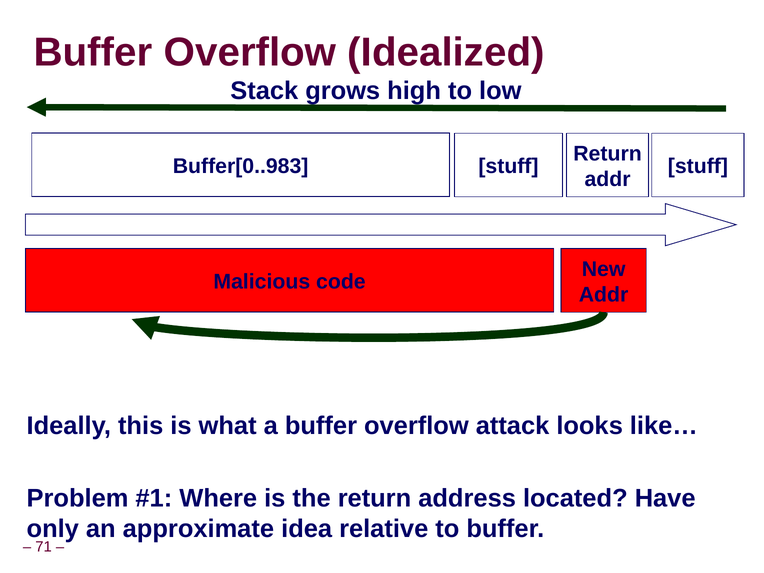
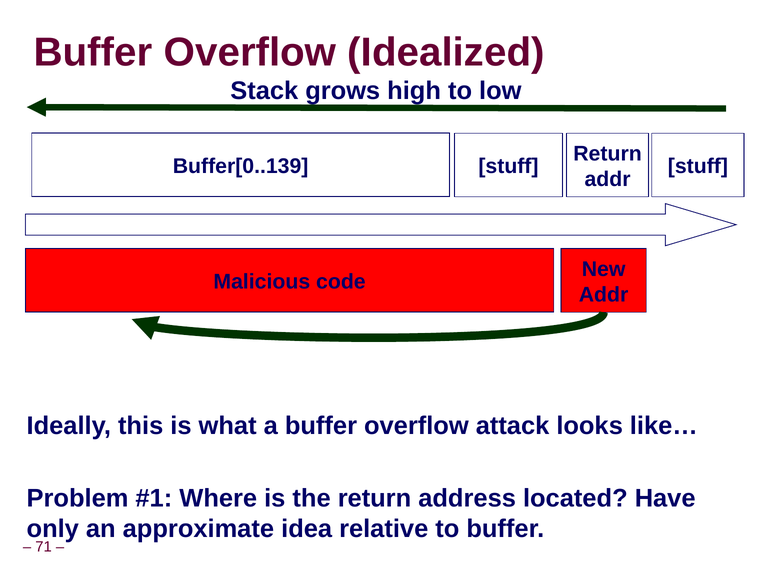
Buffer[0..983: Buffer[0..983 -> Buffer[0..139
